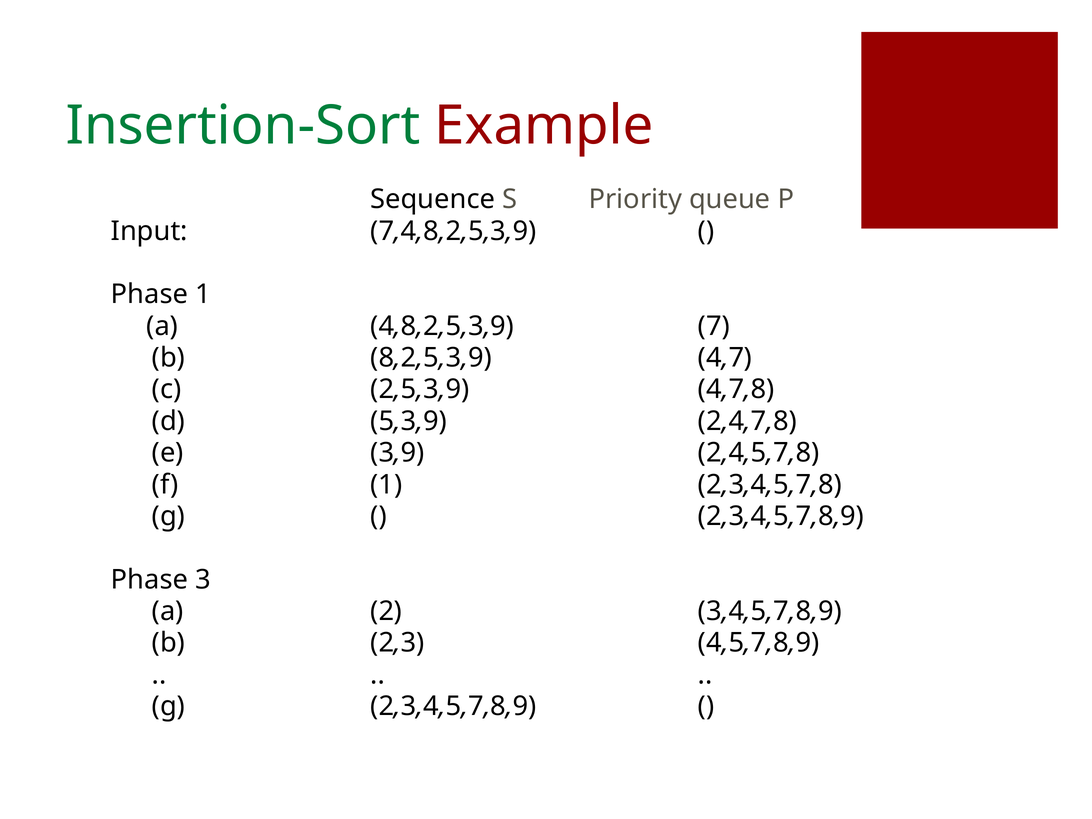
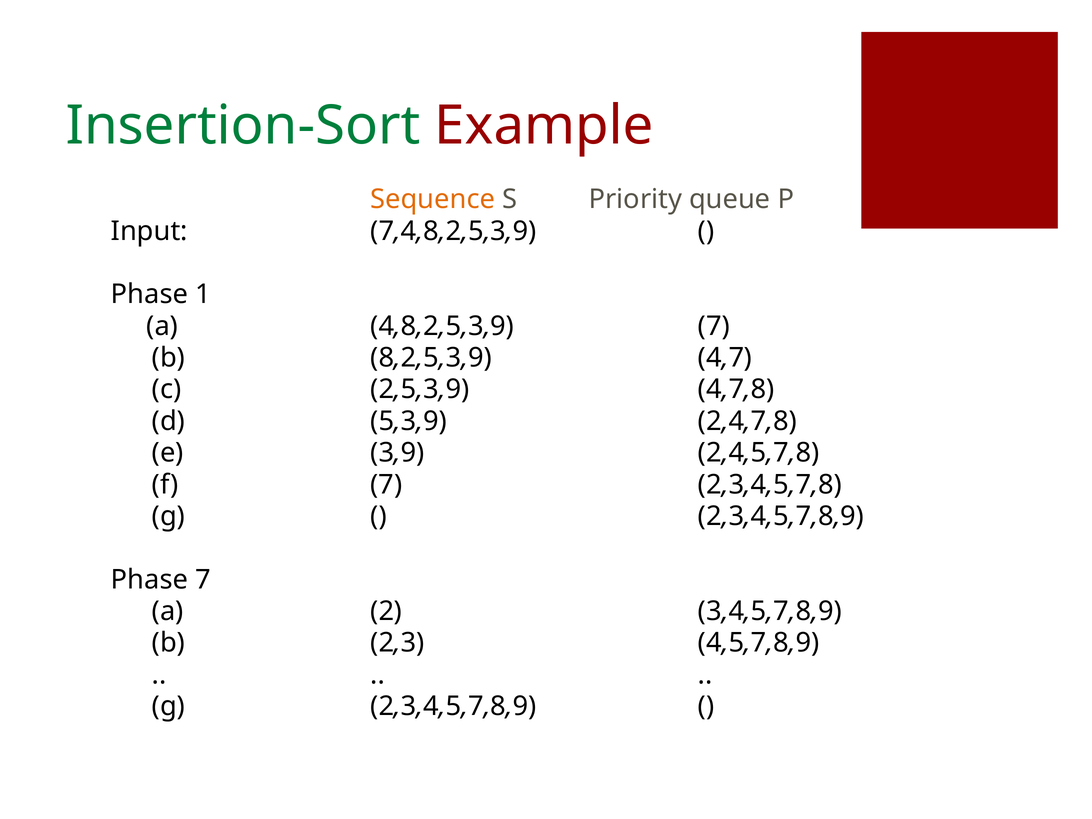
Sequence colour: black -> orange
f 1: 1 -> 7
Phase 3: 3 -> 7
